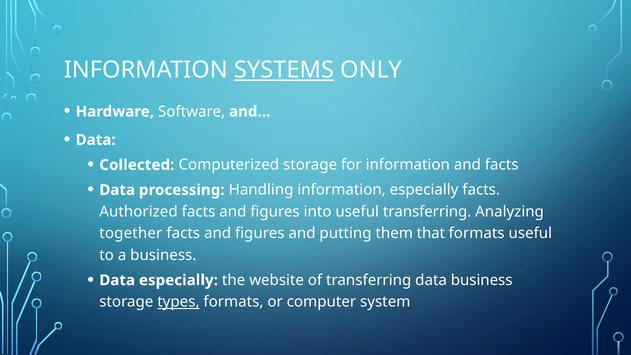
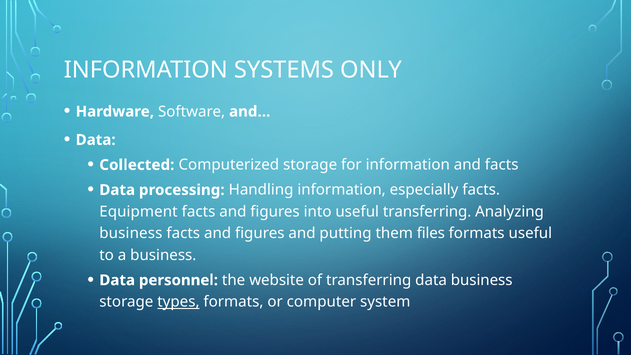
SYSTEMS underline: present -> none
Authorized: Authorized -> Equipment
together at (131, 233): together -> business
that: that -> files
Data especially: especially -> personnel
